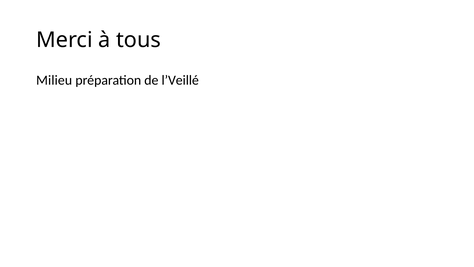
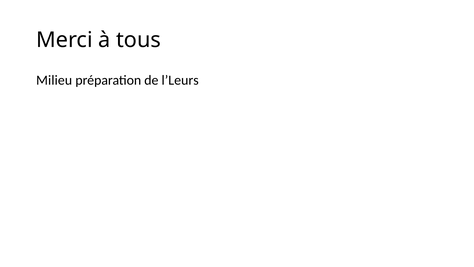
l’Veillé: l’Veillé -> l’Leurs
